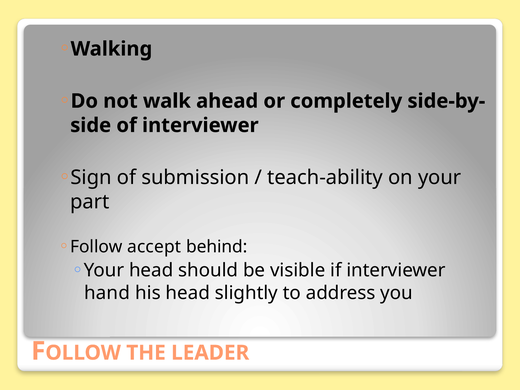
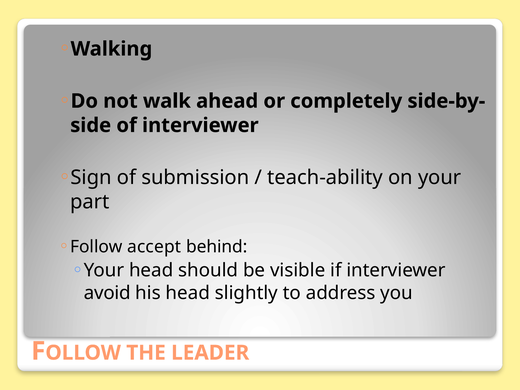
hand: hand -> avoid
